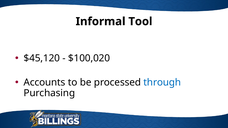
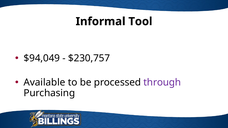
$45,120: $45,120 -> $94,049
$100,020: $100,020 -> $230,757
Accounts: Accounts -> Available
through colour: blue -> purple
